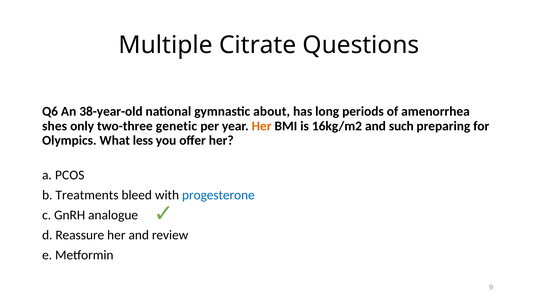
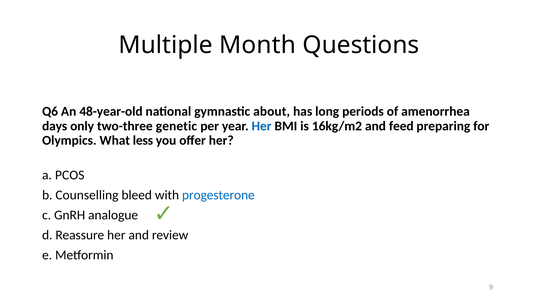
Citrate: Citrate -> Month
38-year-old: 38-year-old -> 48-year-old
shes: shes -> days
Her at (262, 126) colour: orange -> blue
such: such -> feed
Treatments: Treatments -> Counselling
